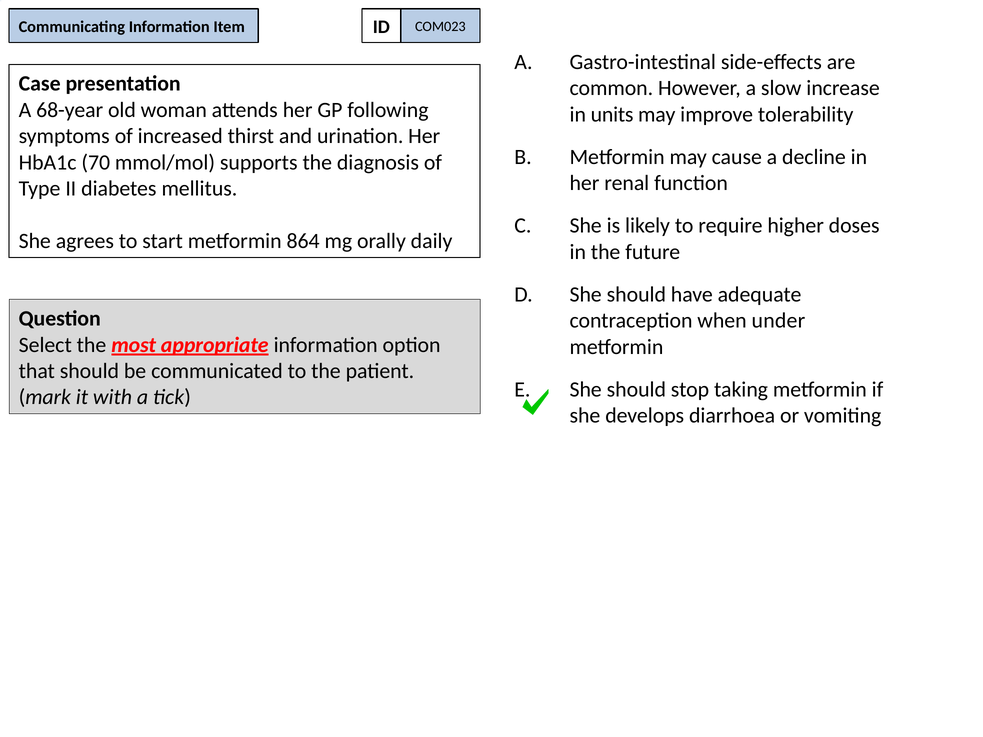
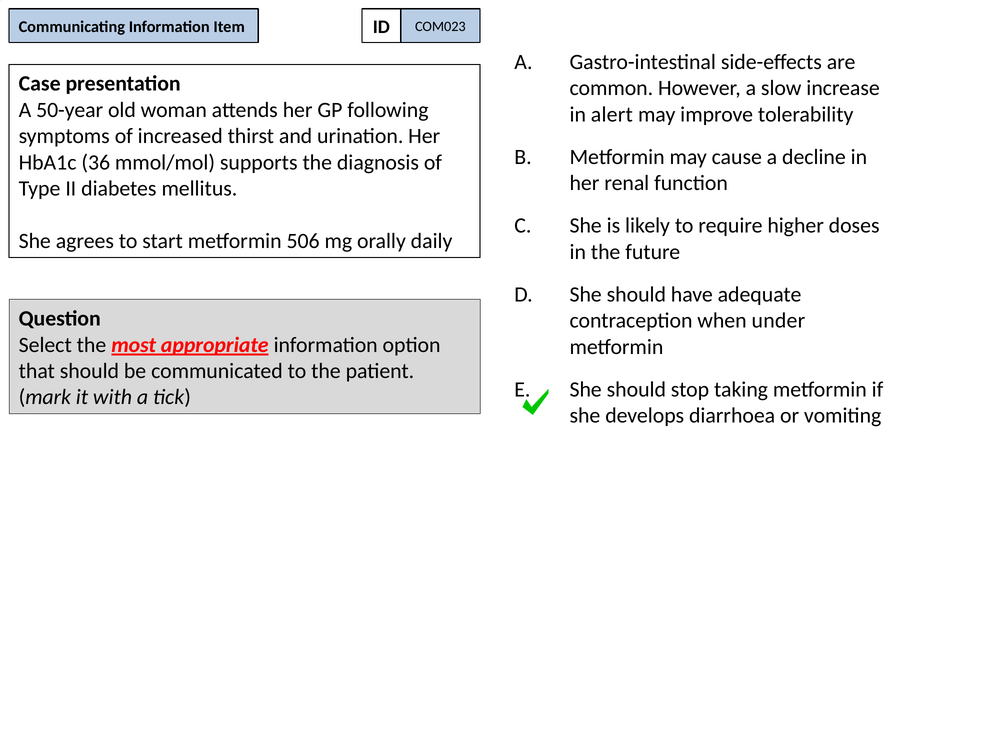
68-year: 68-year -> 50-year
units: units -> alert
70: 70 -> 36
864: 864 -> 506
